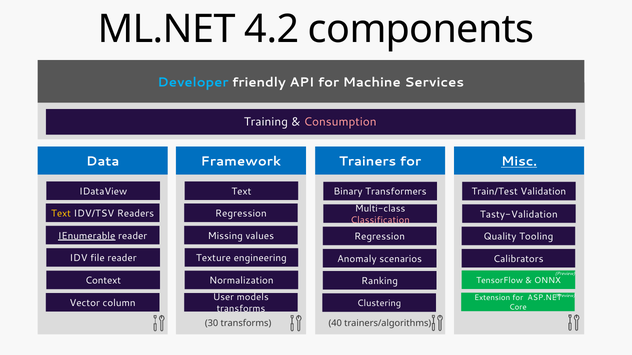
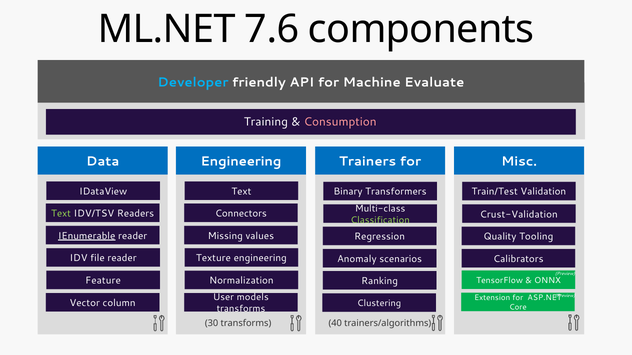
4.2: 4.2 -> 7.6
Services: Services -> Evaluate
Framework at (241, 162): Framework -> Engineering
Misc underline: present -> none
Text at (61, 214) colour: yellow -> light green
Regression at (241, 214): Regression -> Connectors
Tasty-Validation: Tasty-Validation -> Crust-Validation
Classification colour: pink -> light green
Context: Context -> Feature
